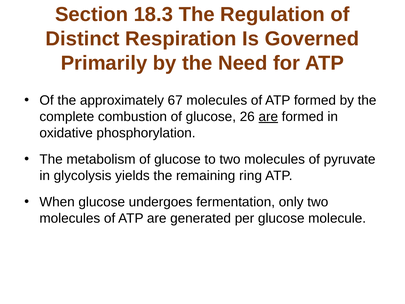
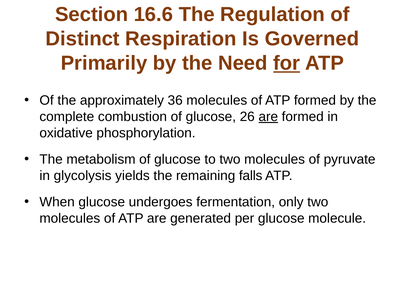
18.3: 18.3 -> 16.6
for underline: none -> present
67: 67 -> 36
ring: ring -> falls
